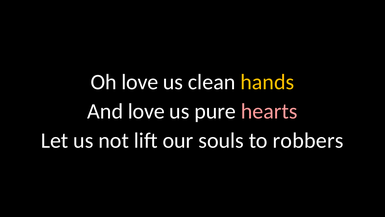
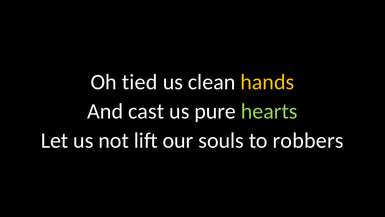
Oh love: love -> tied
And love: love -> cast
hearts colour: pink -> light green
